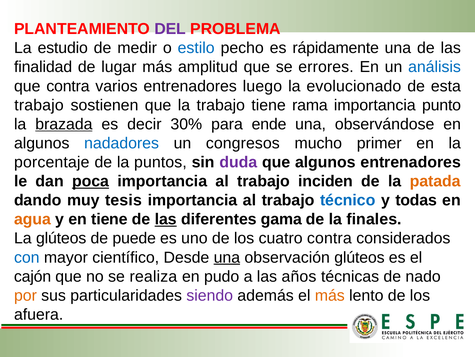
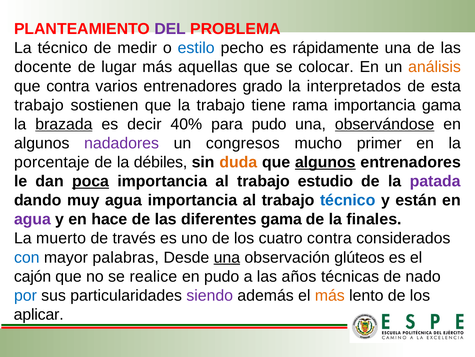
La estudio: estudio -> técnico
finalidad: finalidad -> docente
amplitud: amplitud -> aquellas
errores: errores -> colocar
análisis colour: blue -> orange
luego: luego -> grado
evolucionado: evolucionado -> interpretados
importancia punto: punto -> gama
30%: 30% -> 40%
para ende: ende -> pudo
observándose underline: none -> present
nadadores colour: blue -> purple
puntos: puntos -> débiles
duda colour: purple -> orange
algunos at (325, 162) underline: none -> present
inciden: inciden -> estudio
patada colour: orange -> purple
muy tesis: tesis -> agua
todas: todas -> están
agua at (32, 219) colour: orange -> purple
en tiene: tiene -> hace
las at (166, 219) underline: present -> none
La glúteos: glúteos -> muerto
puede: puede -> través
científico: científico -> palabras
realiza: realiza -> realice
por colour: orange -> blue
afuera: afuera -> aplicar
